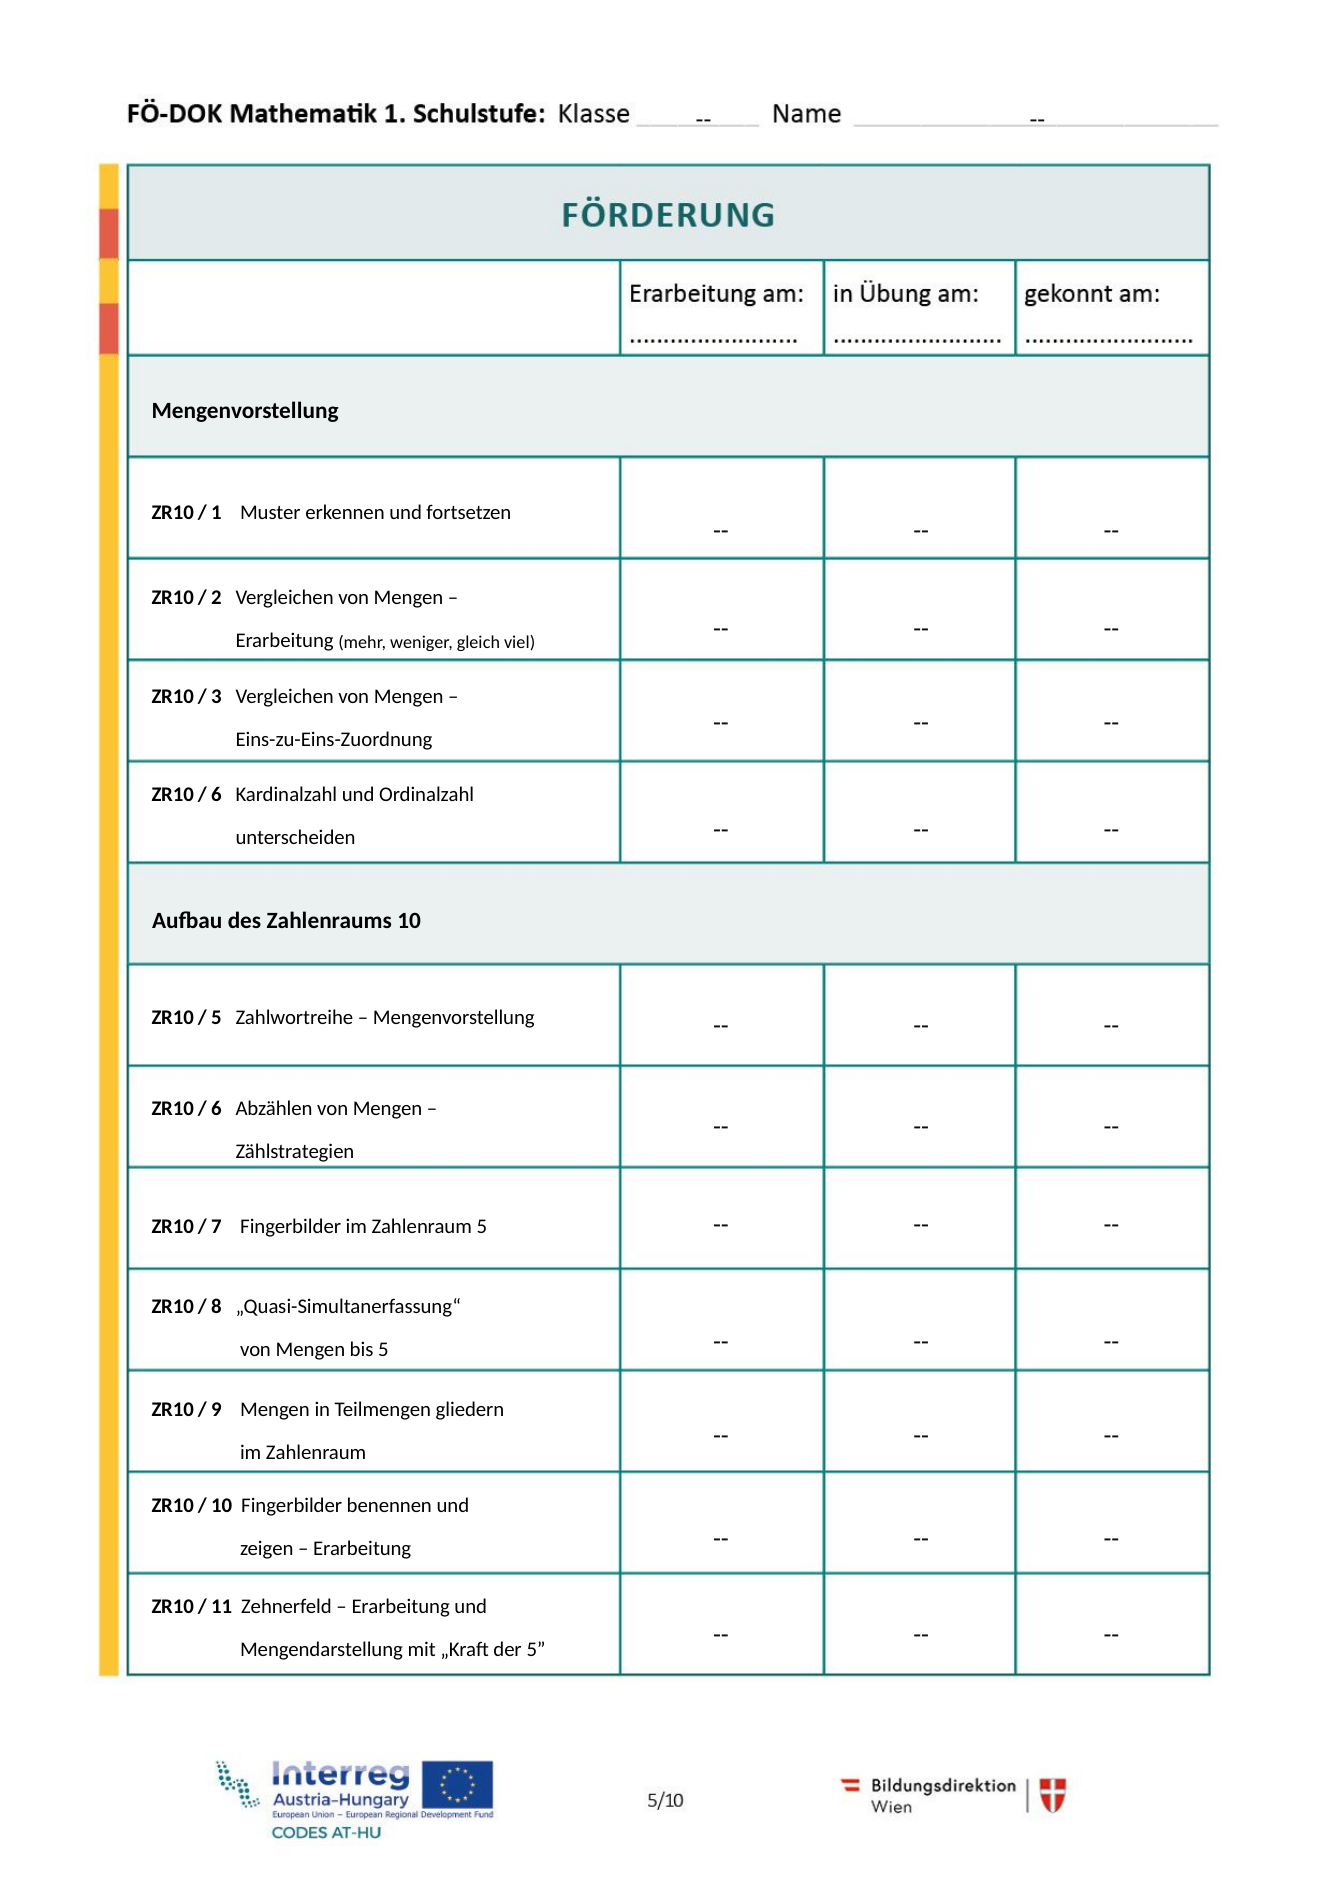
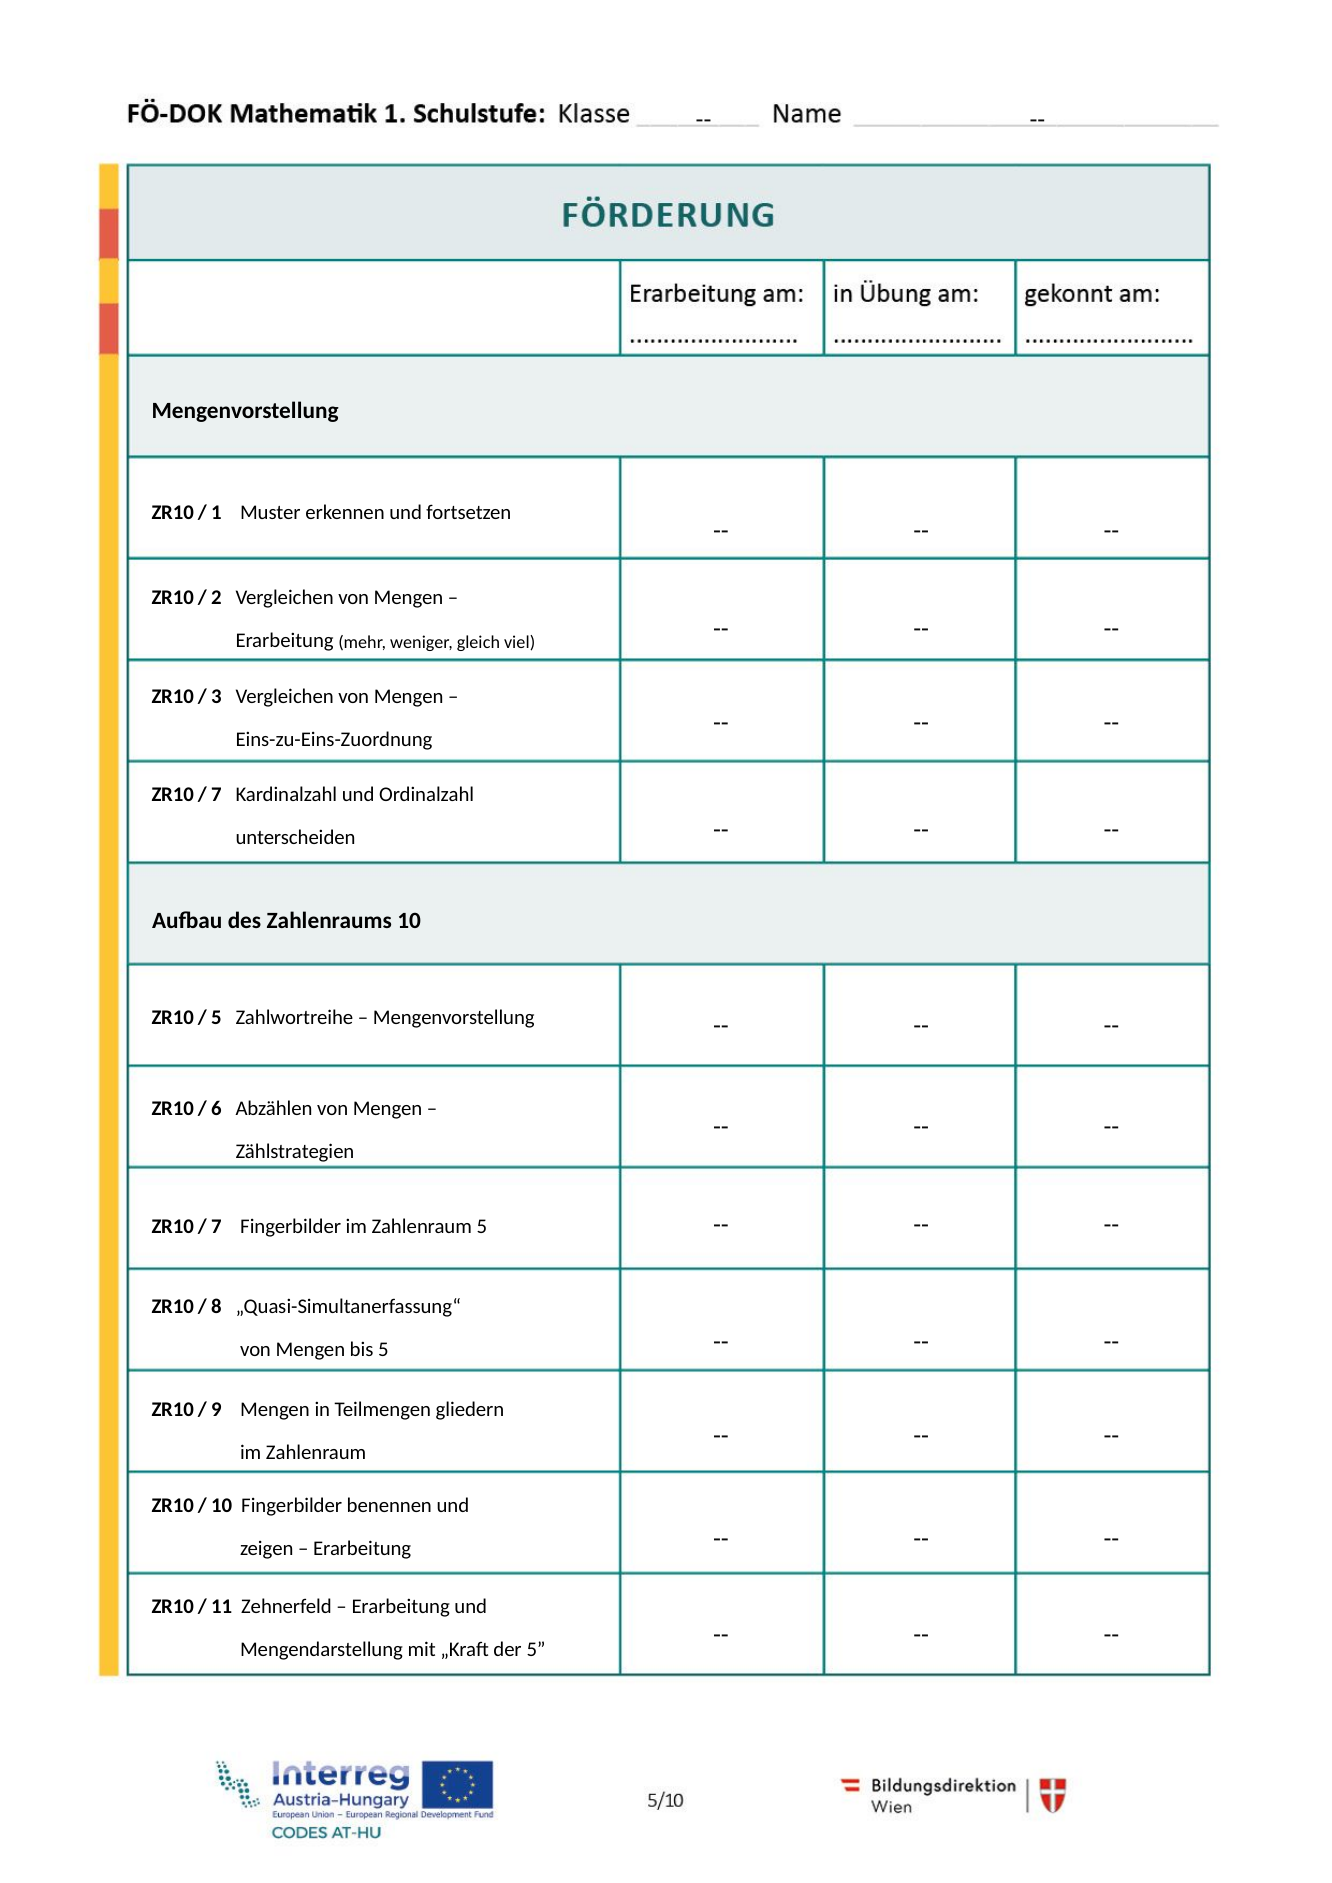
6 at (216, 795): 6 -> 7
